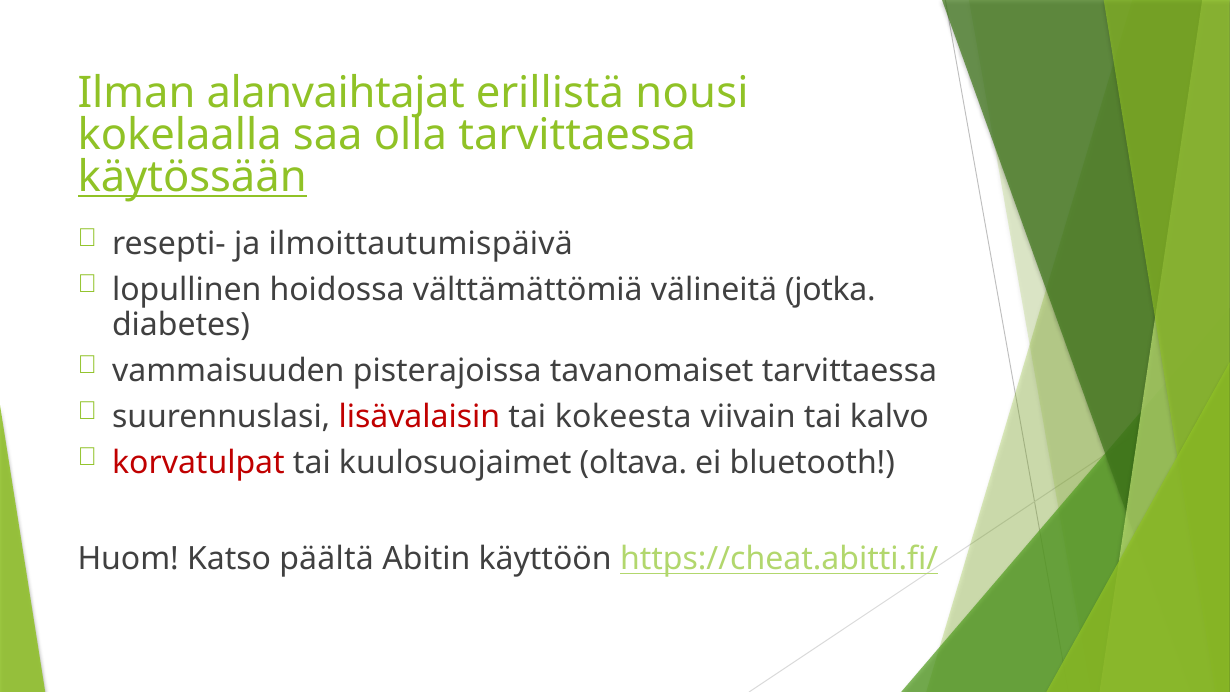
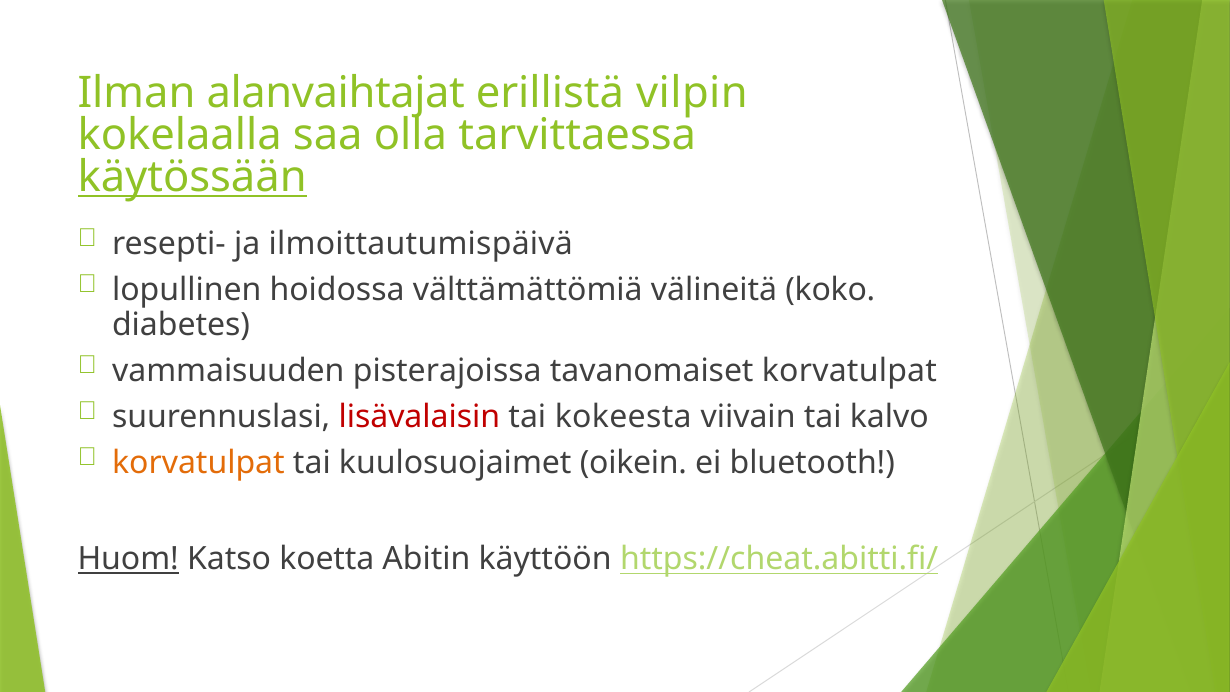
nousi: nousi -> vilpin
jotka: jotka -> koko
tavanomaiset tarvittaessa: tarvittaessa -> korvatulpat
korvatulpat at (198, 463) colour: red -> orange
oltava: oltava -> oikein
Huom underline: none -> present
päältä: päältä -> koetta
